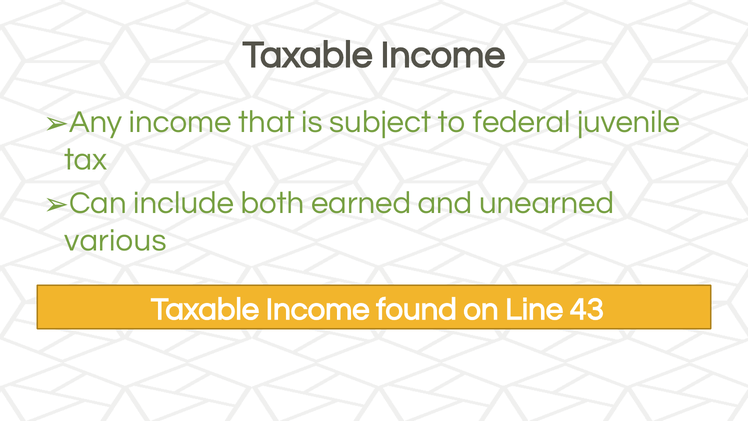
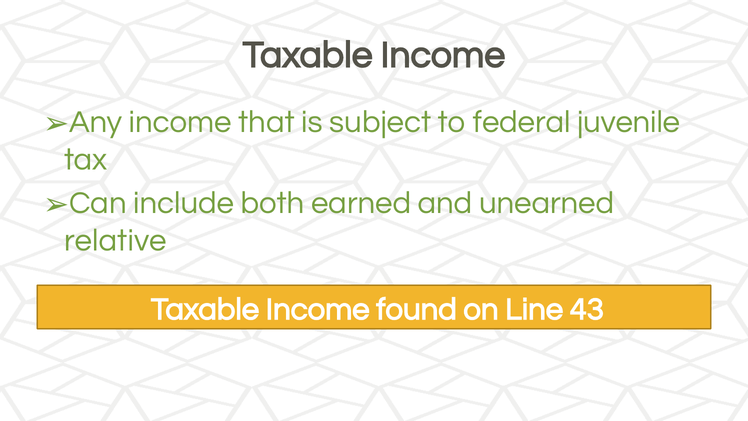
various: various -> relative
